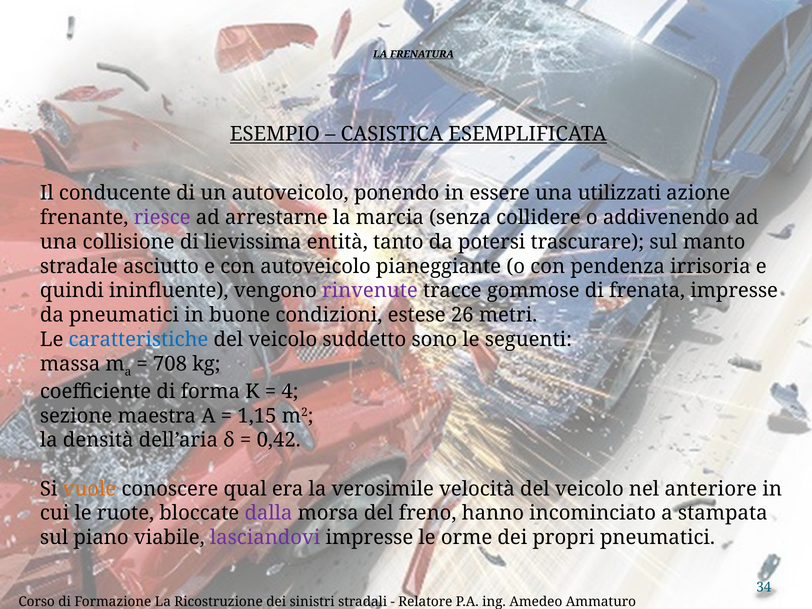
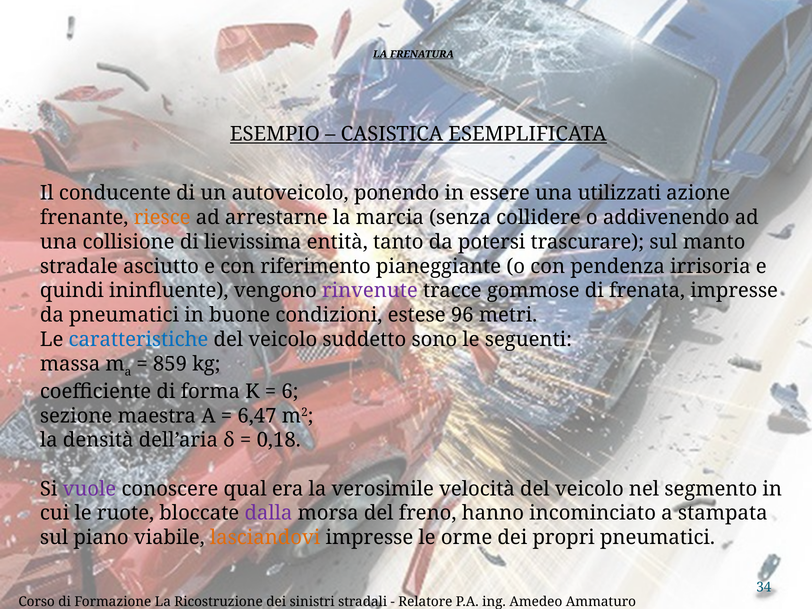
riesce colour: purple -> orange
con autoveicolo: autoveicolo -> riferimento
26: 26 -> 96
708: 708 -> 859
4: 4 -> 6
1,15: 1,15 -> 6,47
0,42: 0,42 -> 0,18
vuole colour: orange -> purple
anteriore: anteriore -> segmento
lasciandovi colour: purple -> orange
